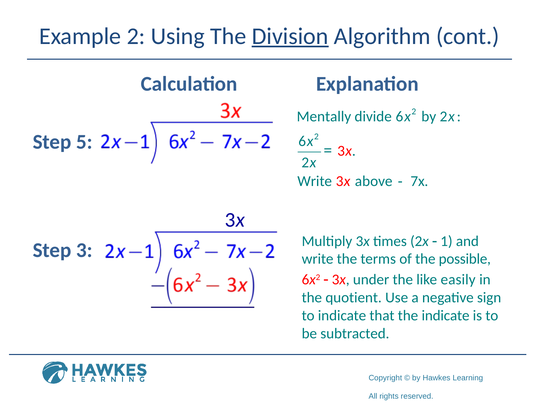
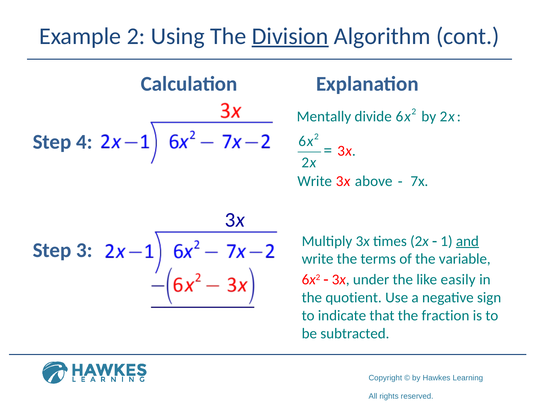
5: 5 -> 4
and underline: none -> present
possible: possible -> variable
the indicate: indicate -> fraction
